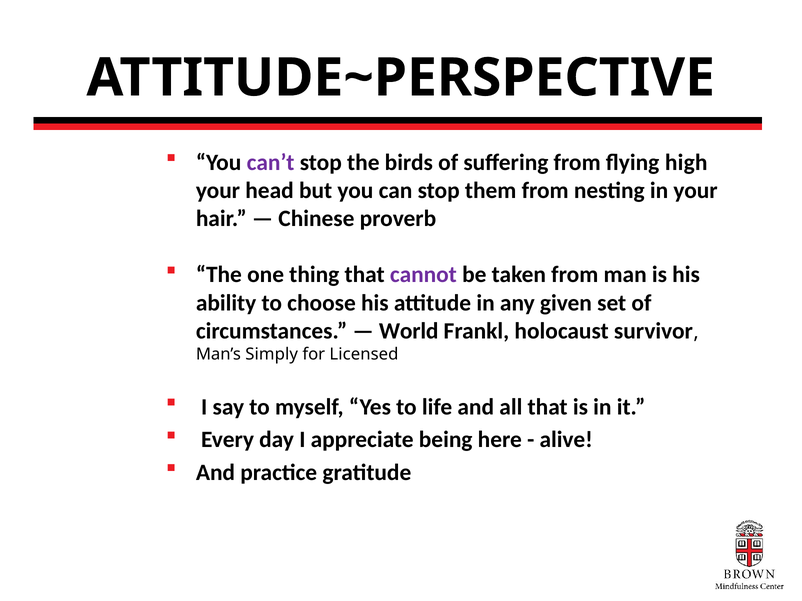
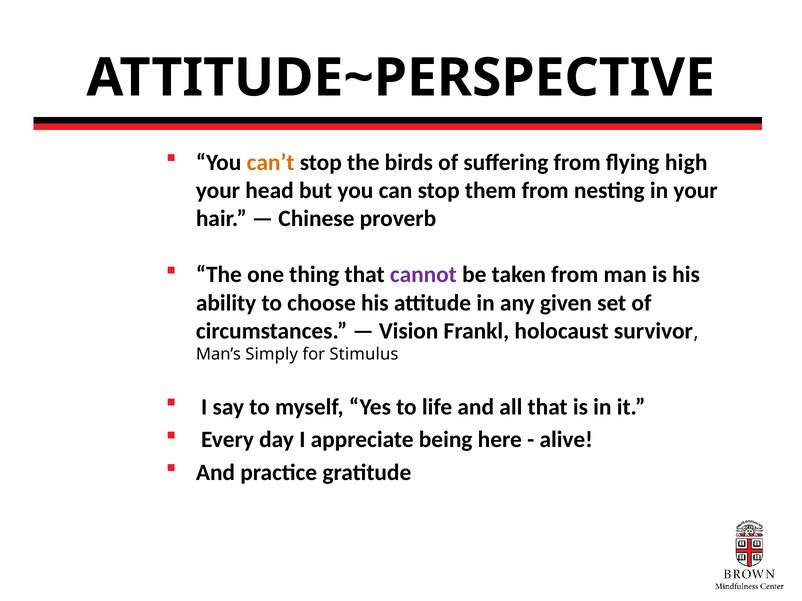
can’t colour: purple -> orange
World: World -> Vision
Licensed: Licensed -> Stimulus
